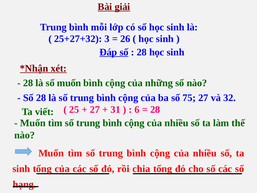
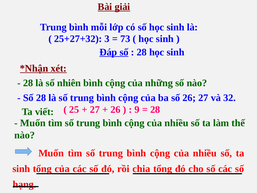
26: 26 -> 73
số muốn: muốn -> nhiên
số 75: 75 -> 26
31 at (115, 109): 31 -> 26
6: 6 -> 9
